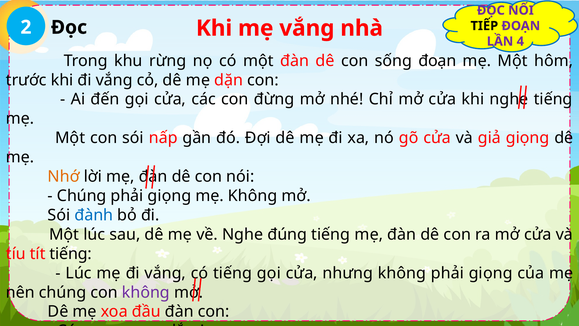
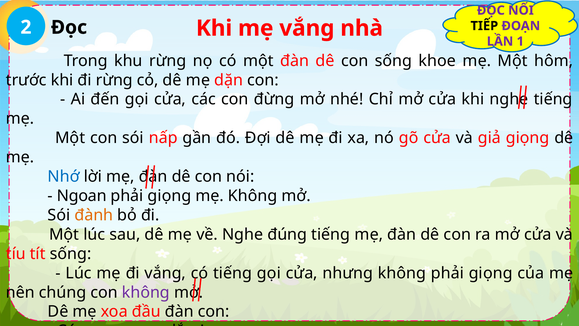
4: 4 -> 1
sống đoạn: đoạn -> khoe
khi đi vắng: vắng -> rừng
Nhớ colour: orange -> blue
Chúng at (82, 196): Chúng -> Ngoan
đành colour: blue -> orange
tít tiếng: tiếng -> sống
